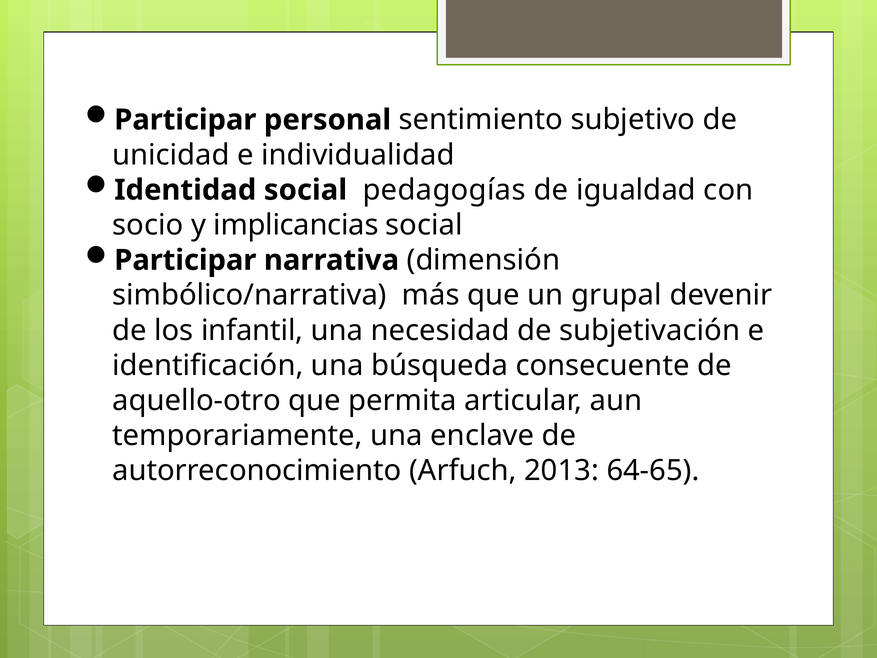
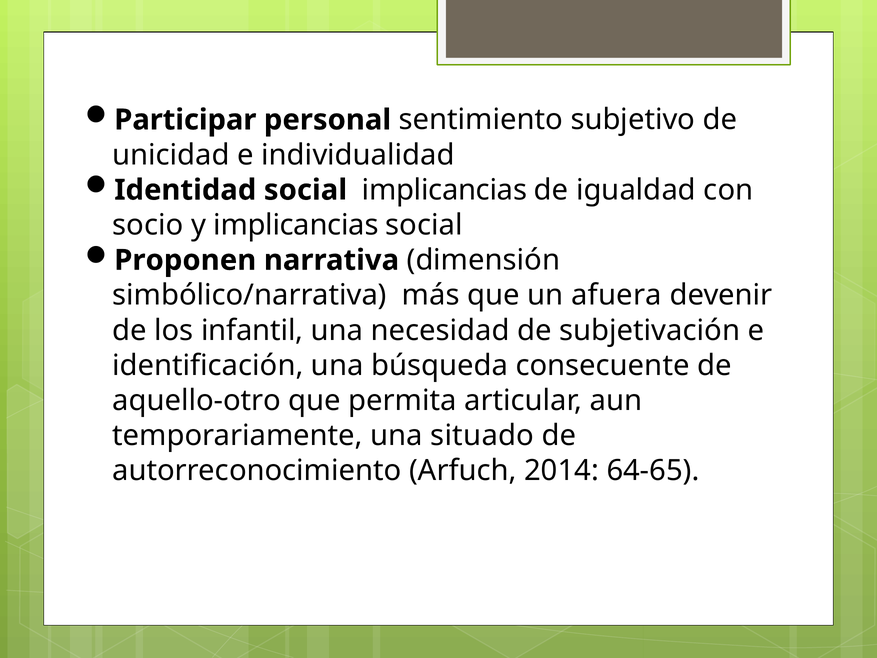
social pedagogías: pedagogías -> implicancias
Participar at (185, 260): Participar -> Proponen
grupal: grupal -> afuera
enclave: enclave -> situado
2013: 2013 -> 2014
